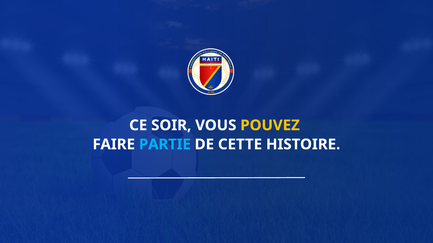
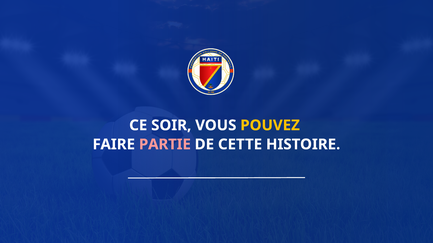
PARTIE colour: light blue -> pink
